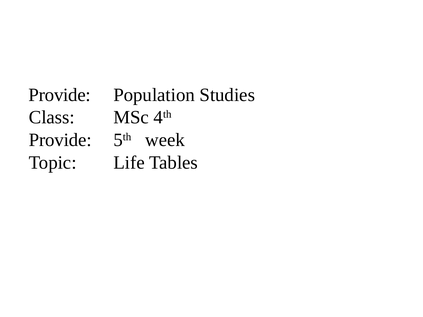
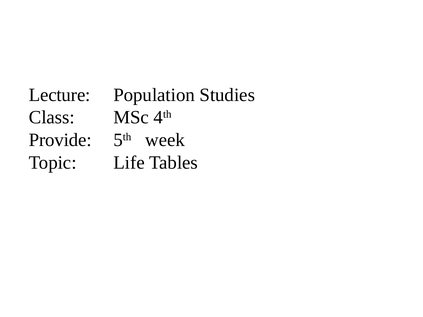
Provide at (60, 95): Provide -> Lecture
